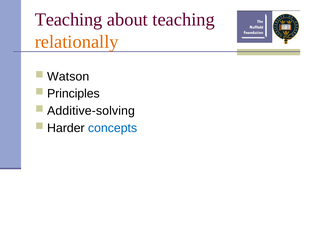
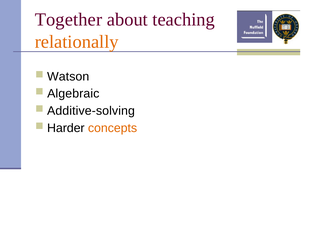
Teaching at (69, 20): Teaching -> Together
Principles: Principles -> Algebraic
concepts colour: blue -> orange
